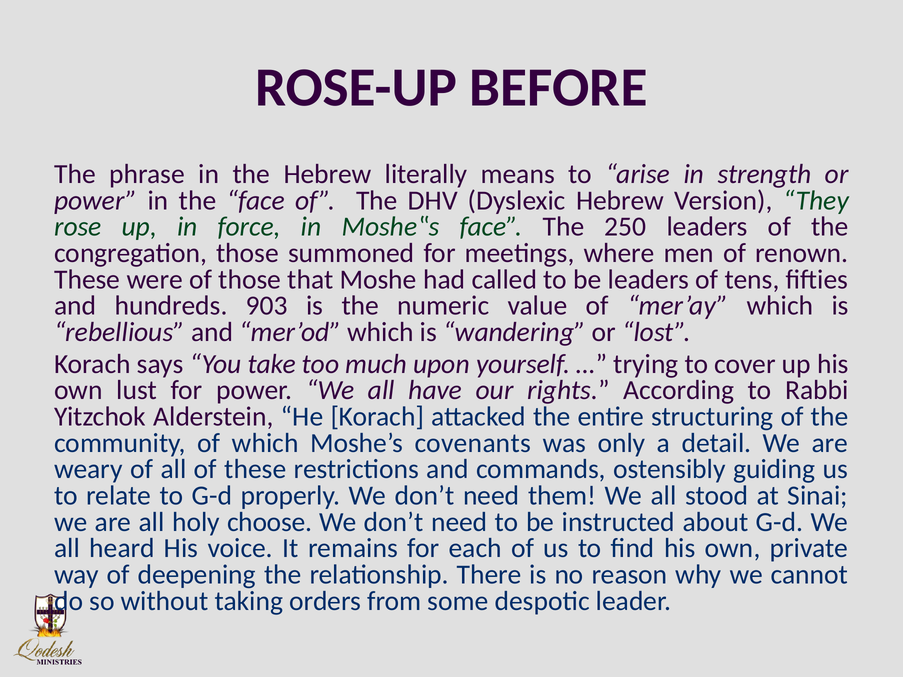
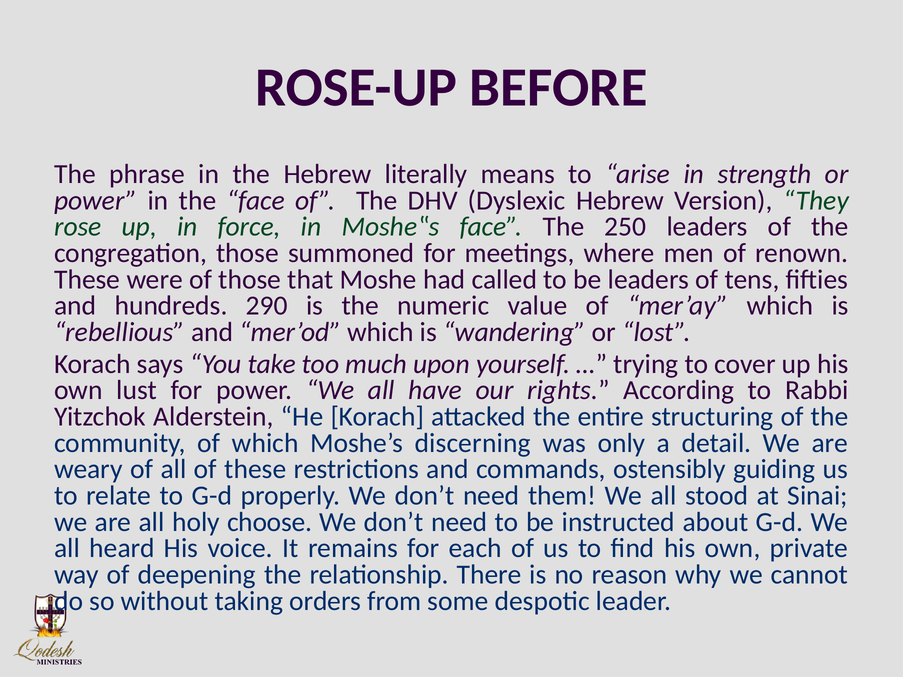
903: 903 -> 290
covenants: covenants -> discerning
